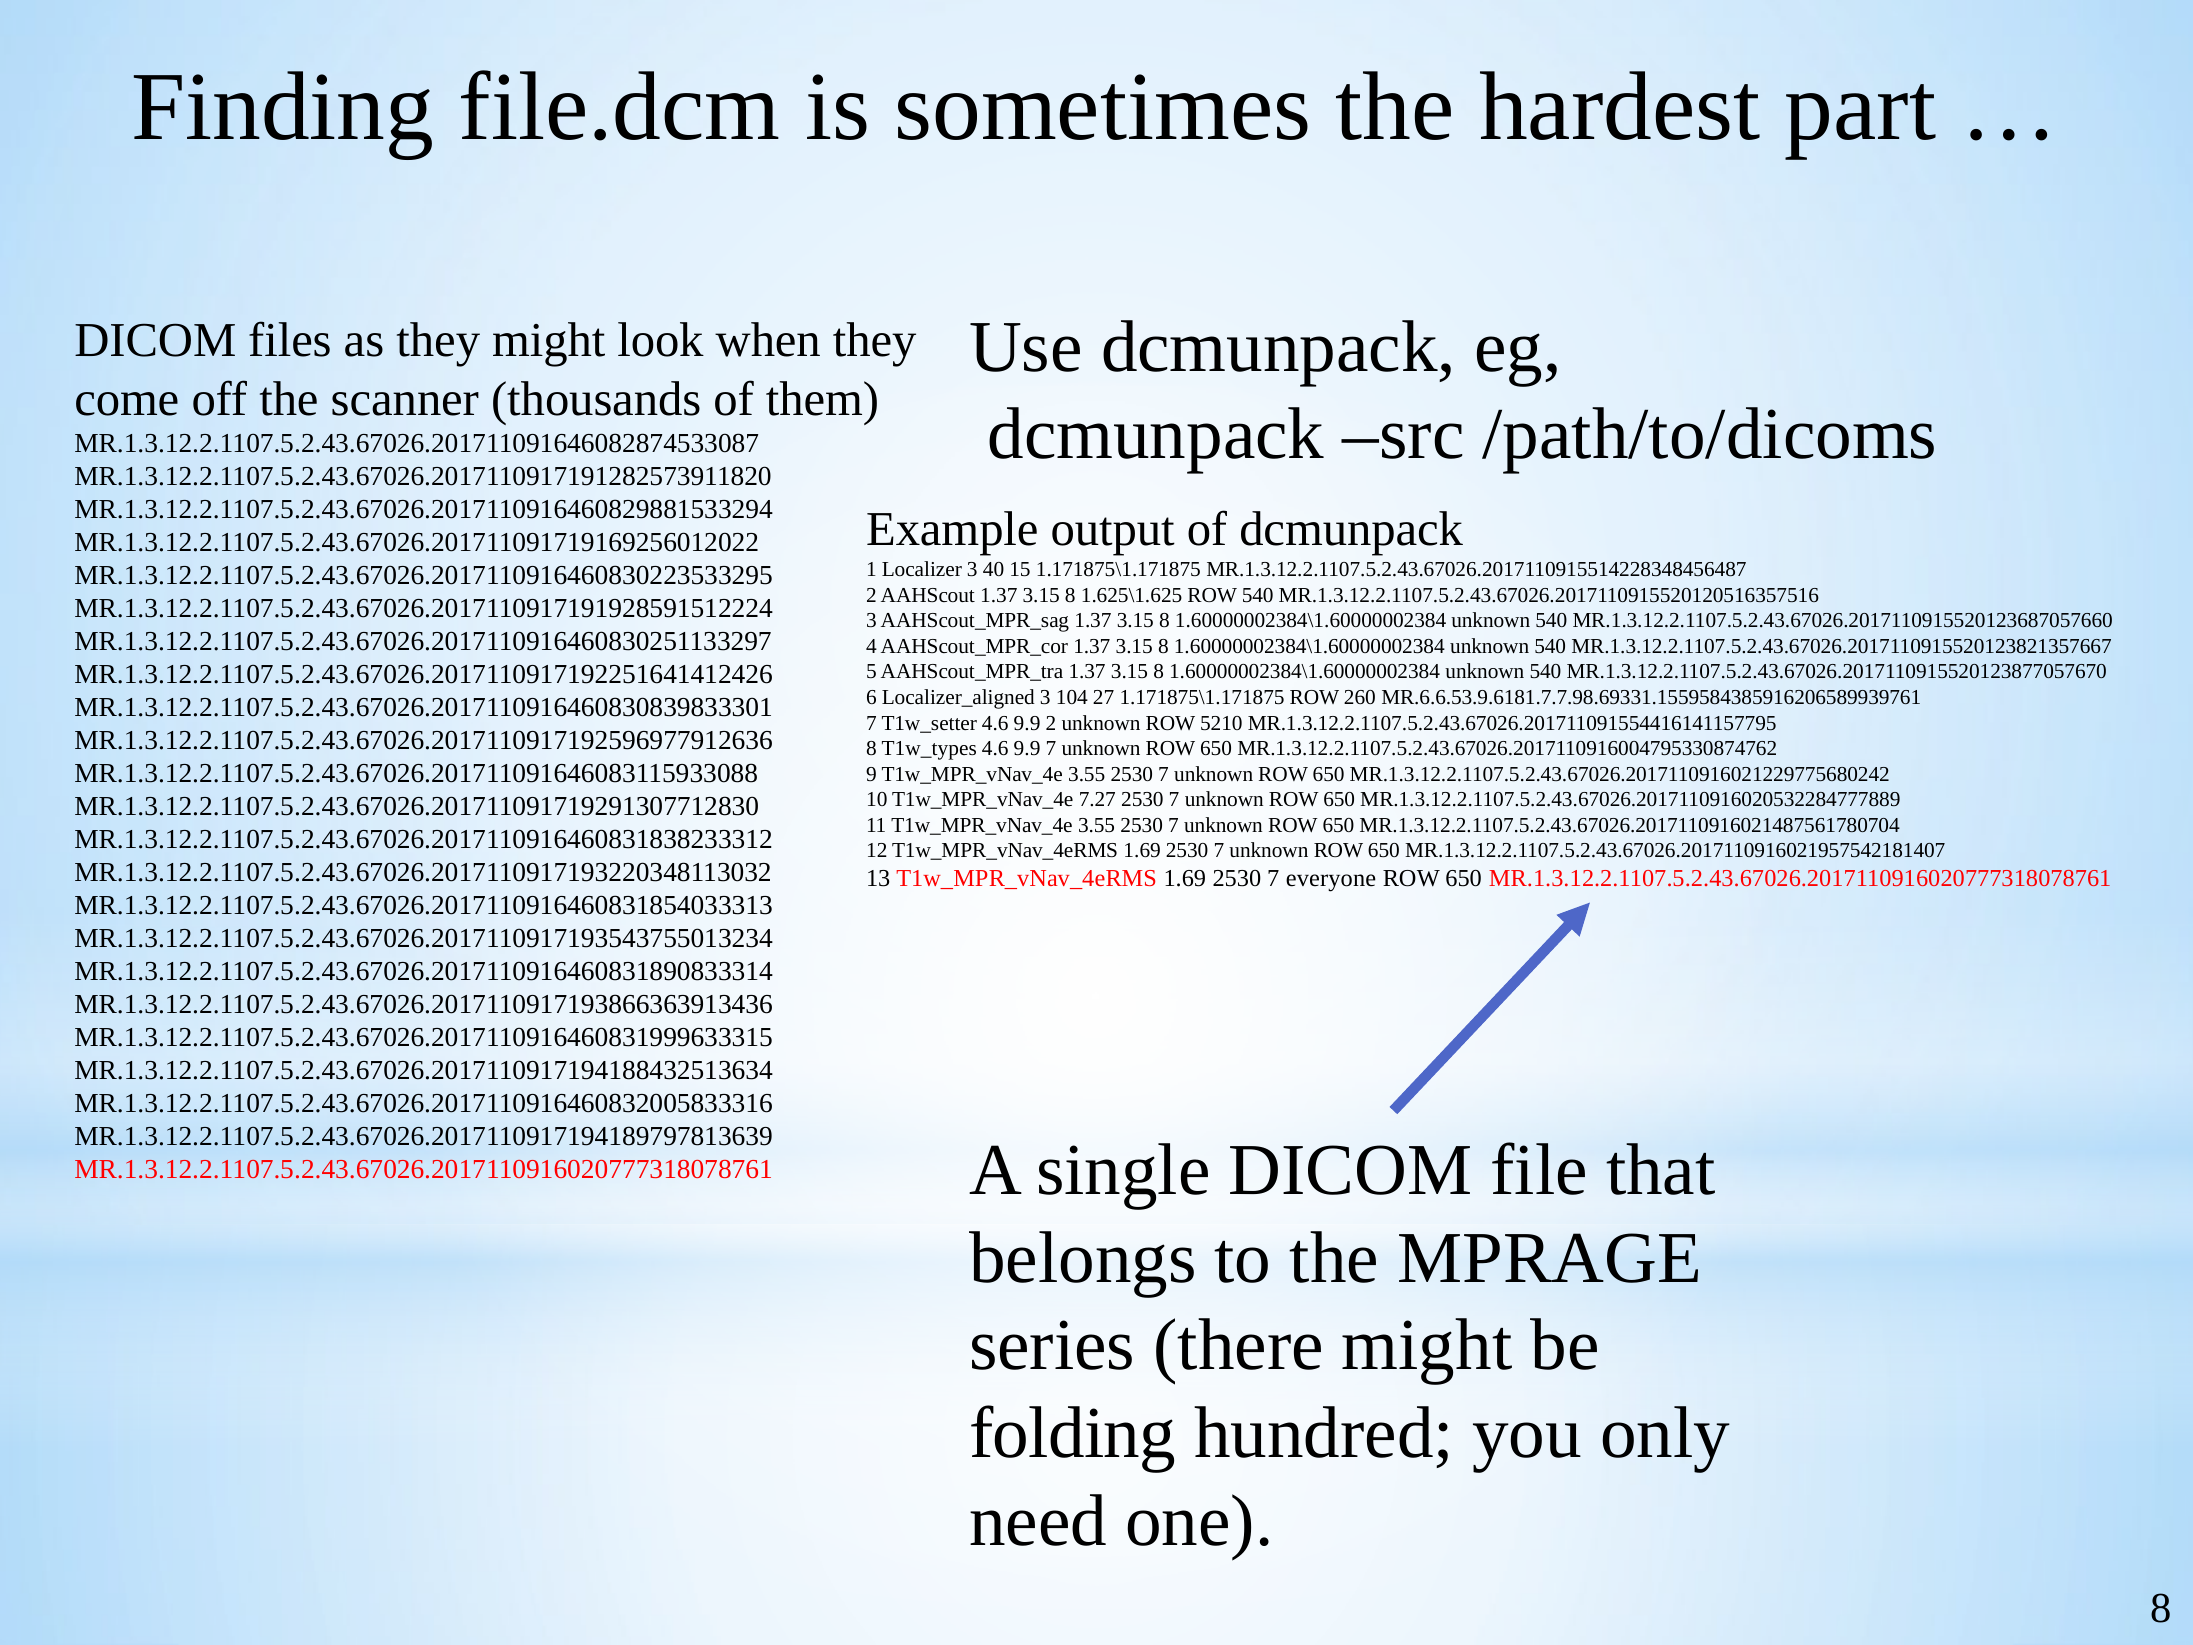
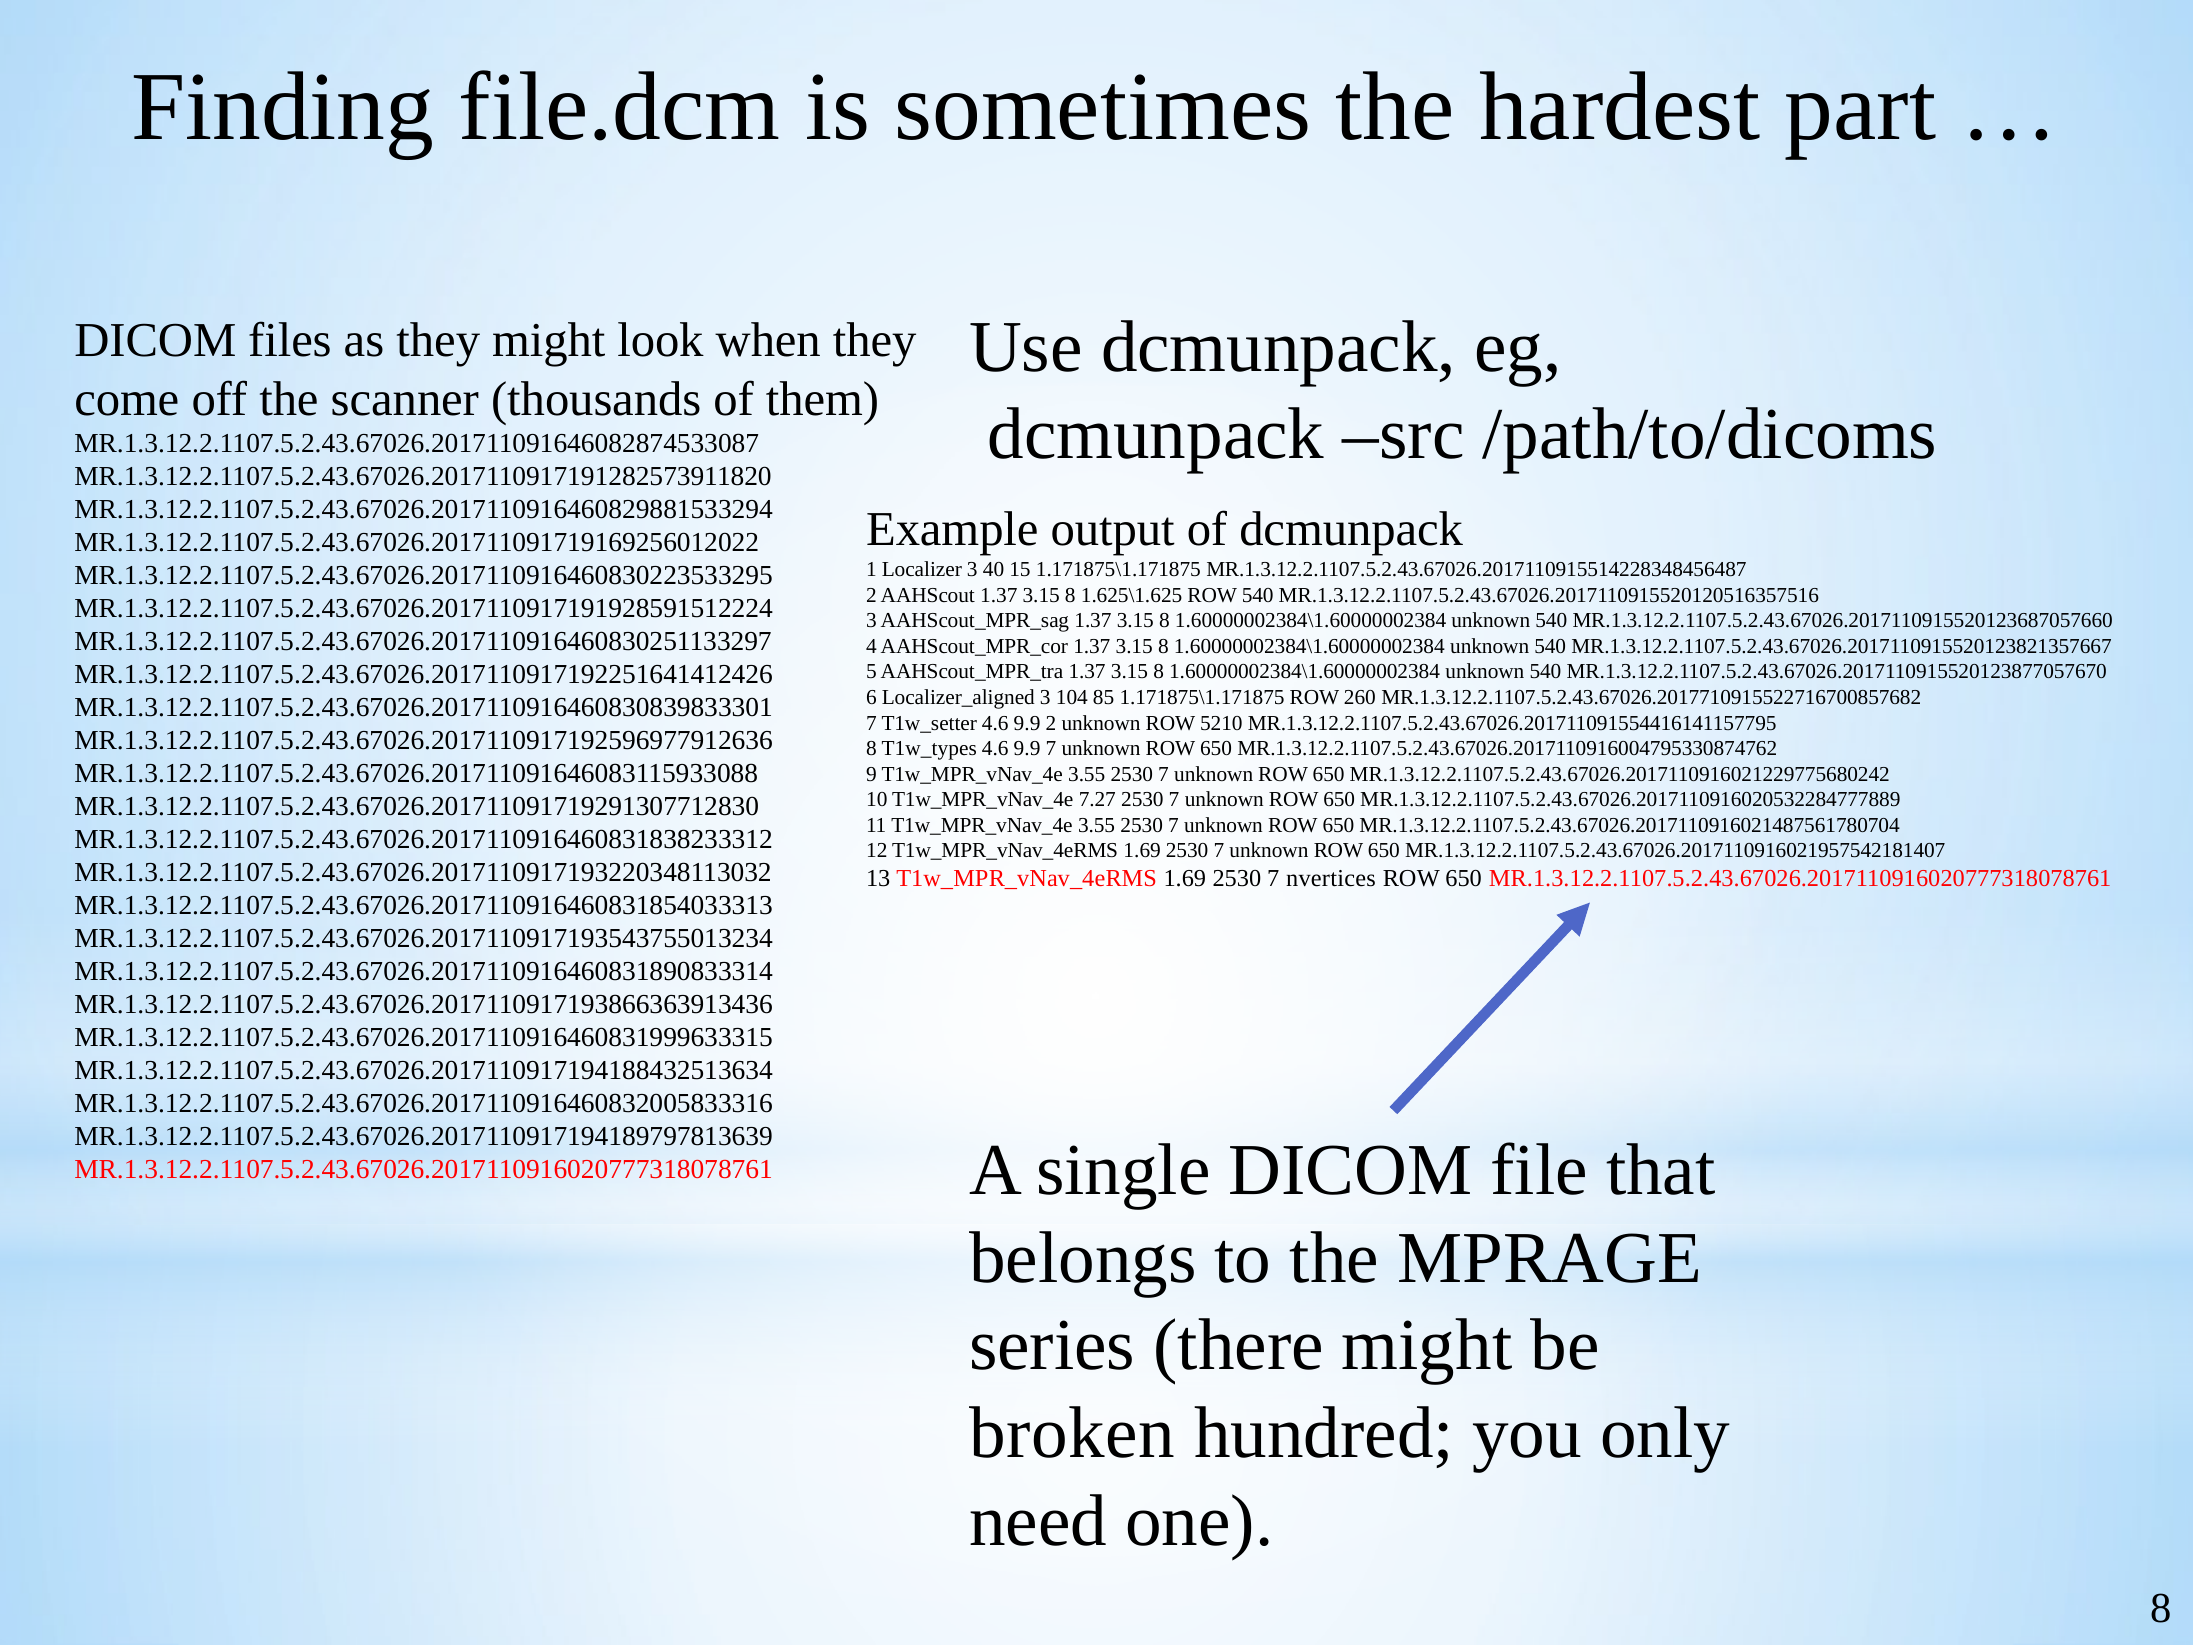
27: 27 -> 85
MR.6.6.53.9.6181.7.7.98.69331.1559584385916206589939761: MR.6.6.53.9.6181.7.7.98.69331.1559584385916206589939761 -> MR.1.3.12.2.1107.5.2.43.67026.2017710915522716700857682
everyone: everyone -> nvertices
folding: folding -> broken
